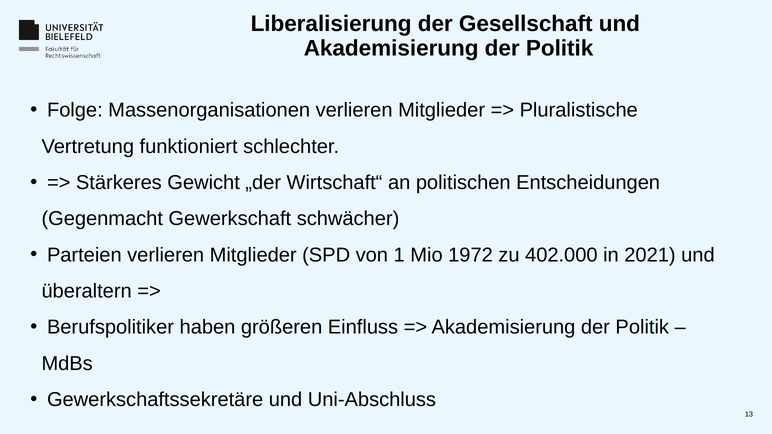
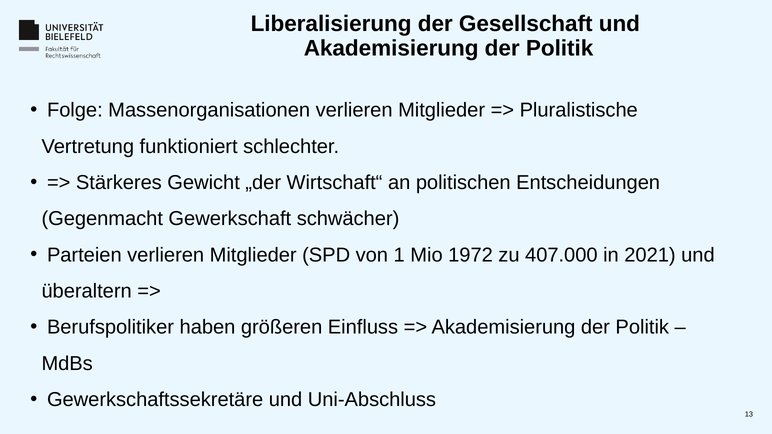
402.000: 402.000 -> 407.000
